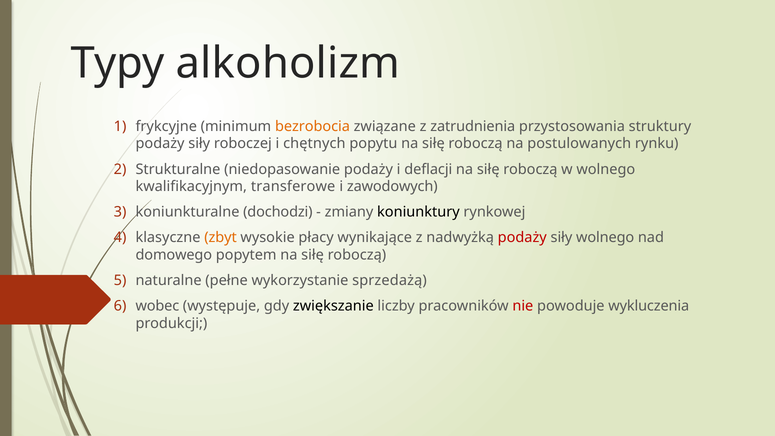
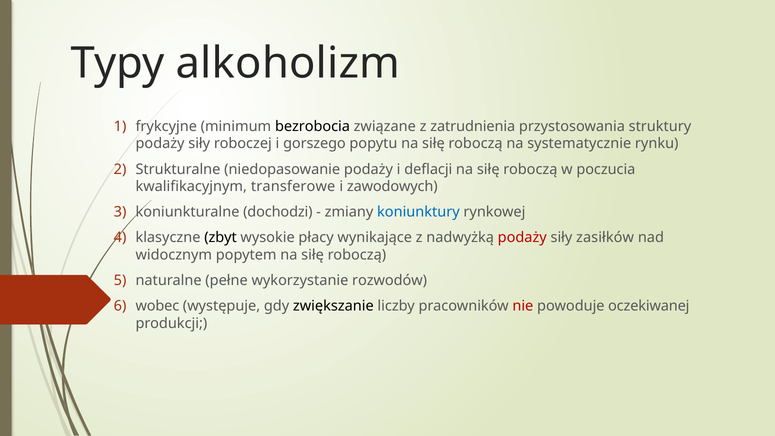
bezrobocia colour: orange -> black
chętnych: chętnych -> gorszego
postulowanych: postulowanych -> systematycznie
w wolnego: wolnego -> poczucia
koniunktury colour: black -> blue
zbyt colour: orange -> black
siły wolnego: wolnego -> zasiłków
domowego: domowego -> widocznym
sprzedażą: sprzedażą -> rozwodów
wykluczenia: wykluczenia -> oczekiwanej
